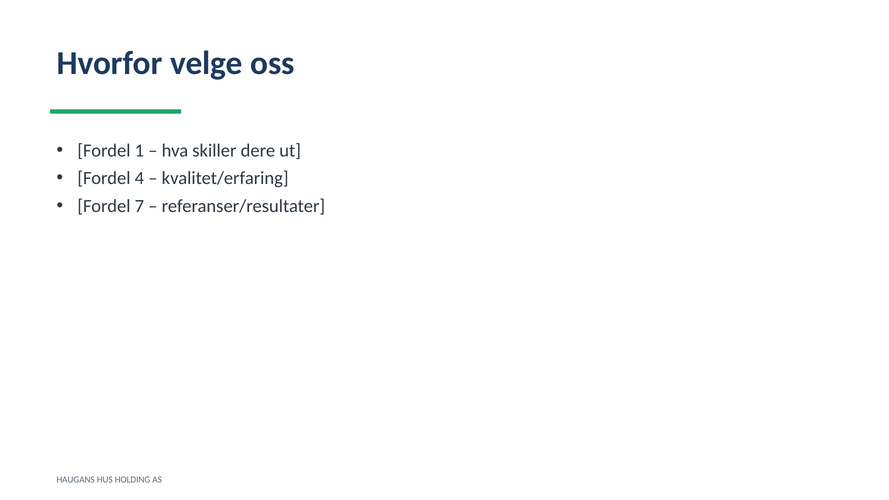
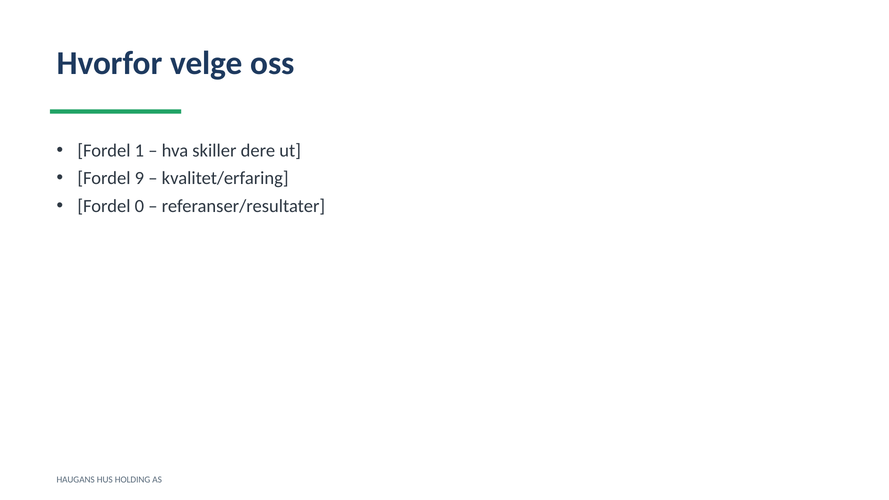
4: 4 -> 9
7: 7 -> 0
